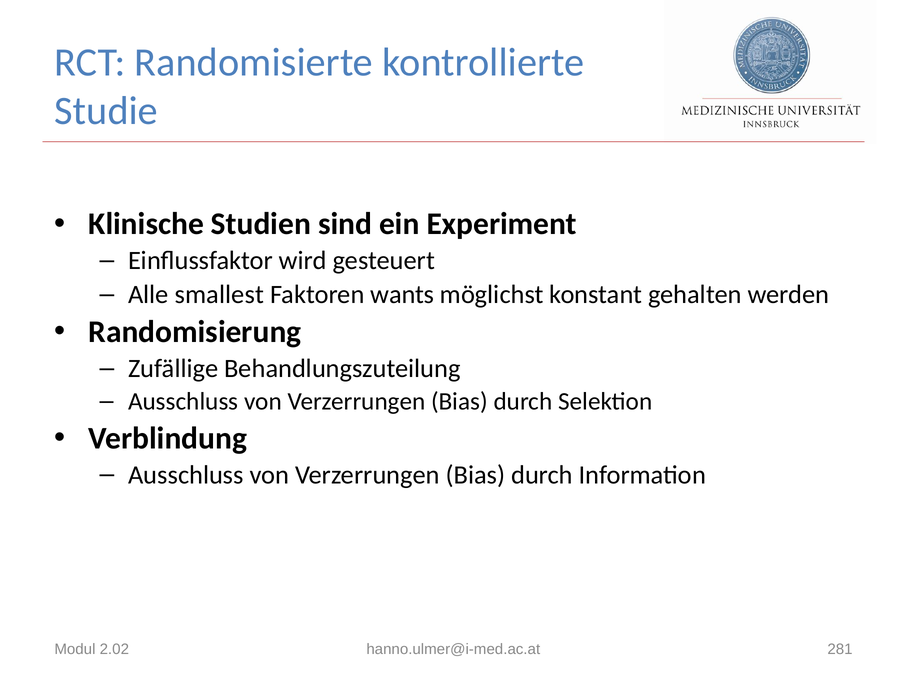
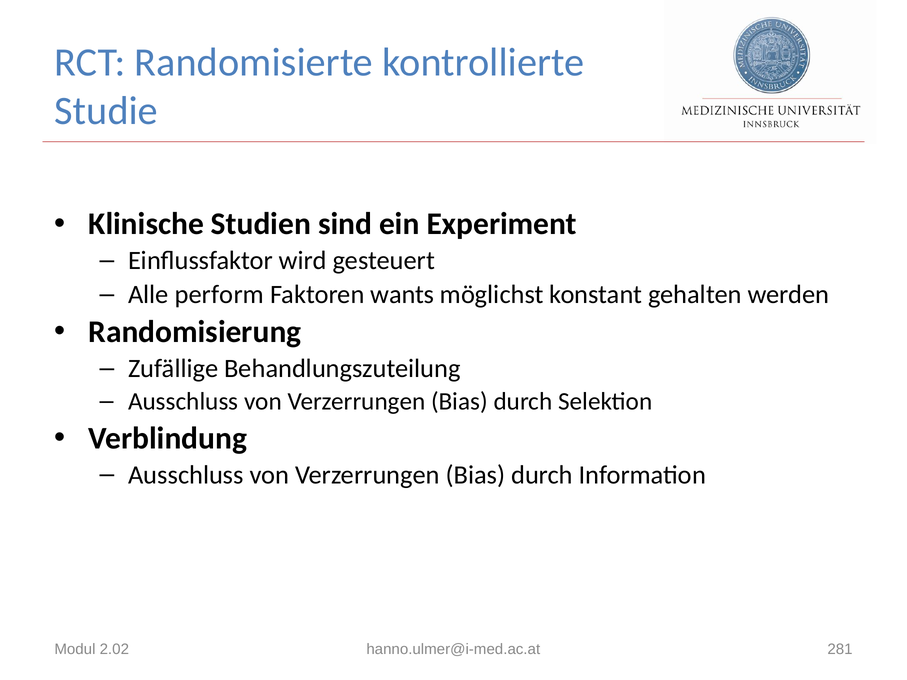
smallest: smallest -> perform
